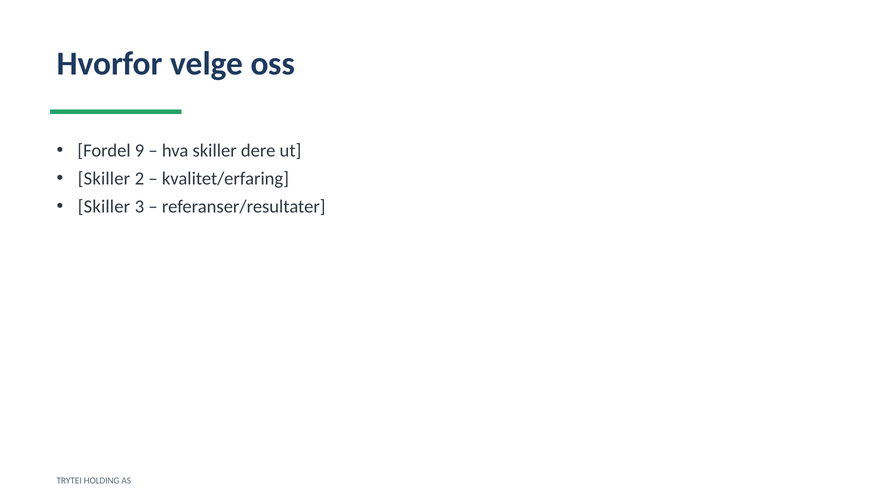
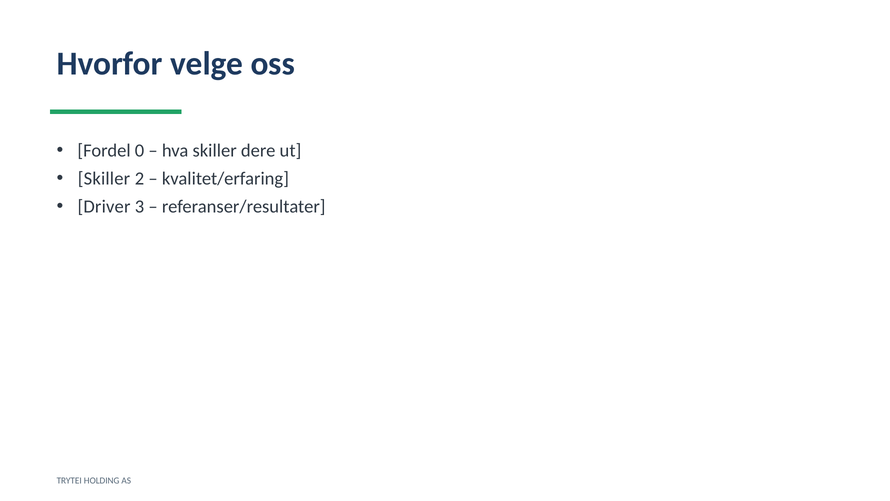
9: 9 -> 0
Skiller at (104, 206): Skiller -> Driver
